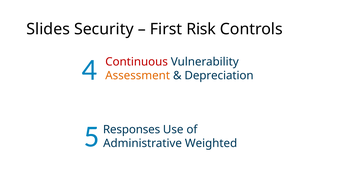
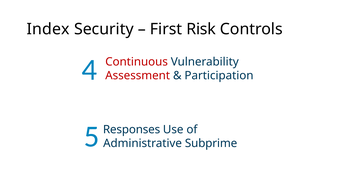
Slides: Slides -> Index
Assessment colour: orange -> red
Depreciation: Depreciation -> Participation
Weighted: Weighted -> Subprime
